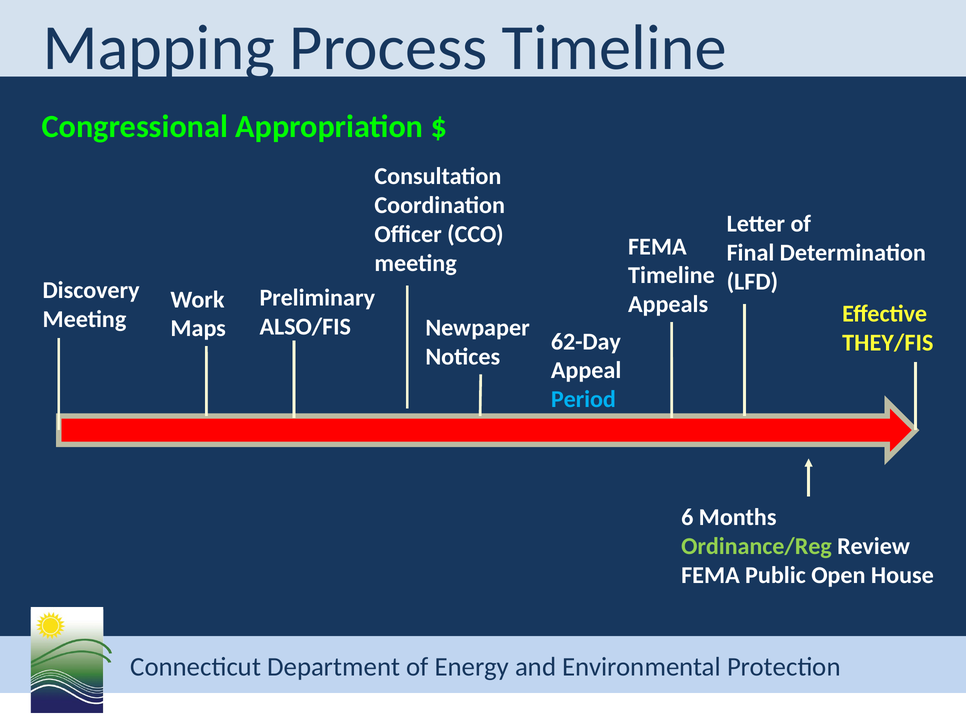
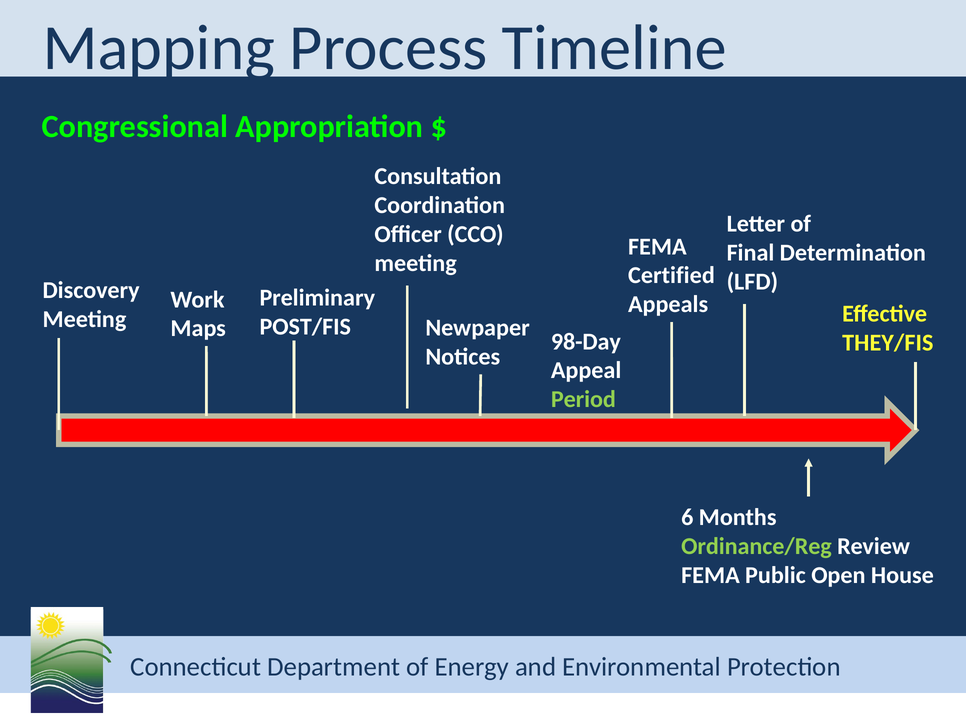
Timeline at (671, 276): Timeline -> Certified
ALSO/FIS: ALSO/FIS -> POST/FIS
62-Day: 62-Day -> 98-Day
Period colour: light blue -> light green
